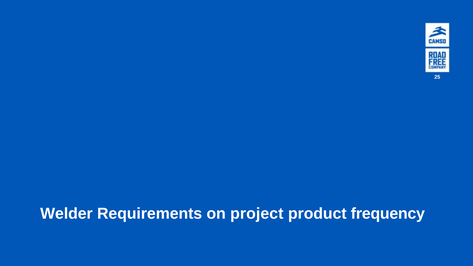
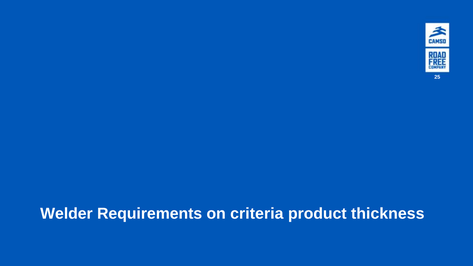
project: project -> criteria
frequency: frequency -> thickness
